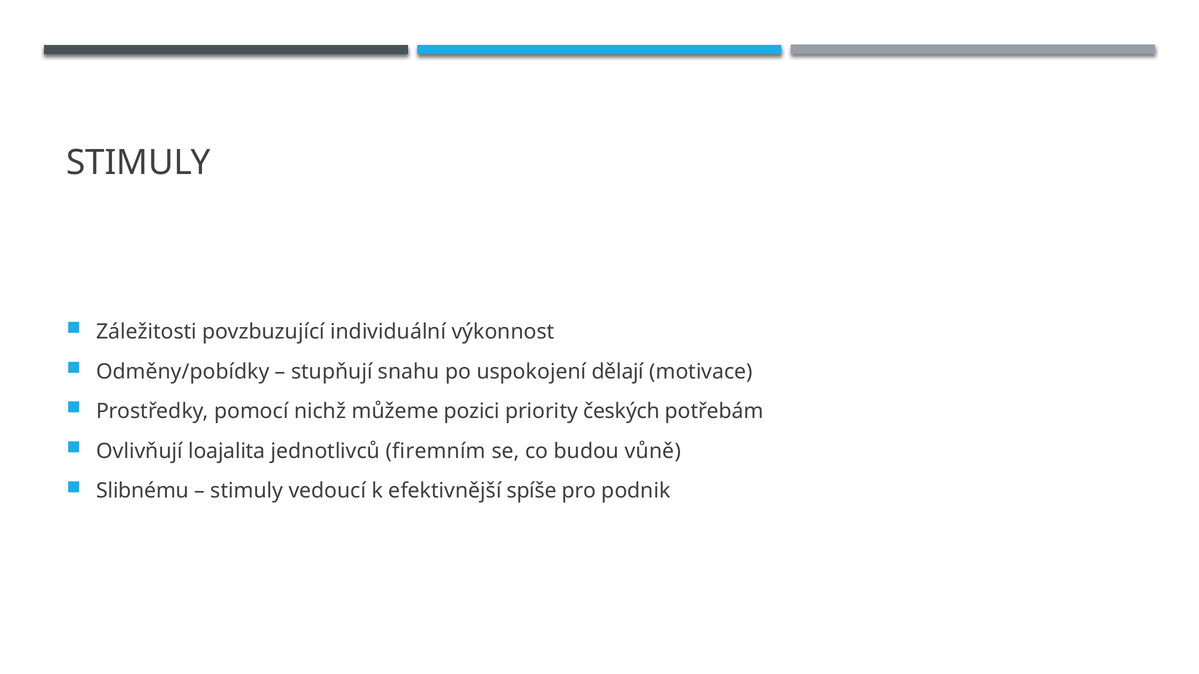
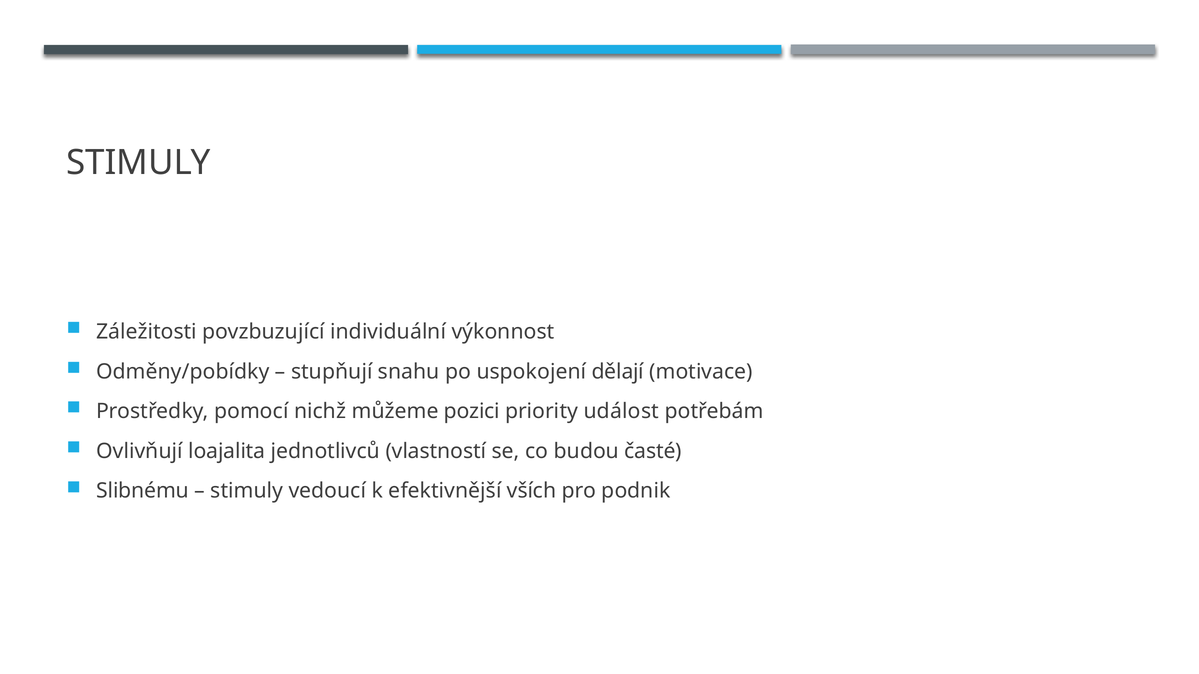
českých: českých -> událost
firemním: firemním -> vlastností
vůně: vůně -> časté
spíše: spíše -> vších
